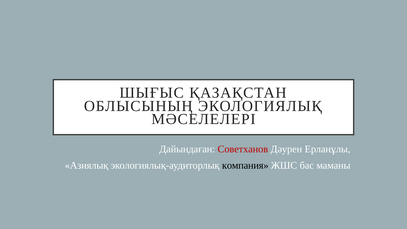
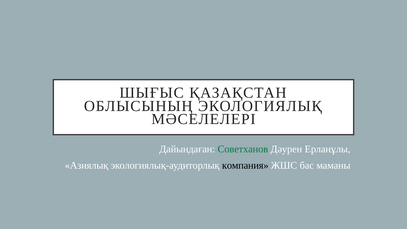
Советханов colour: red -> green
